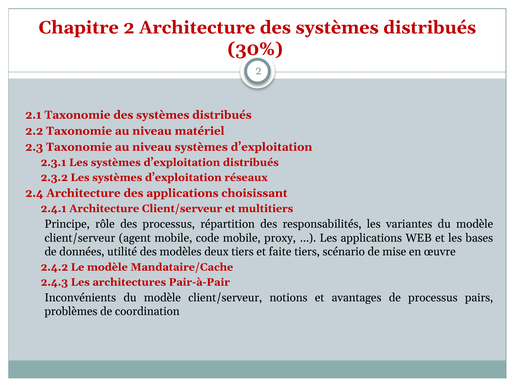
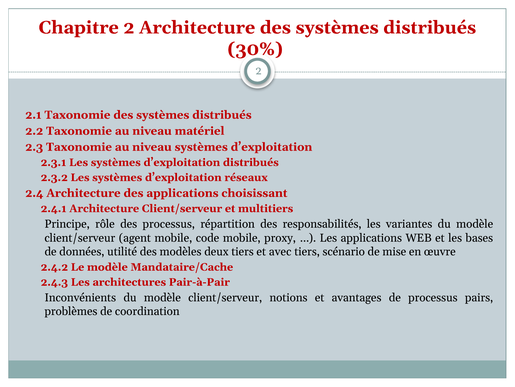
faite: faite -> avec
